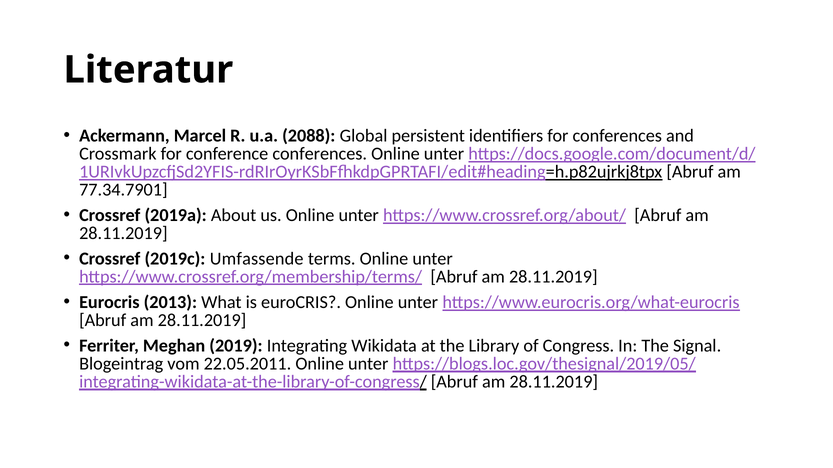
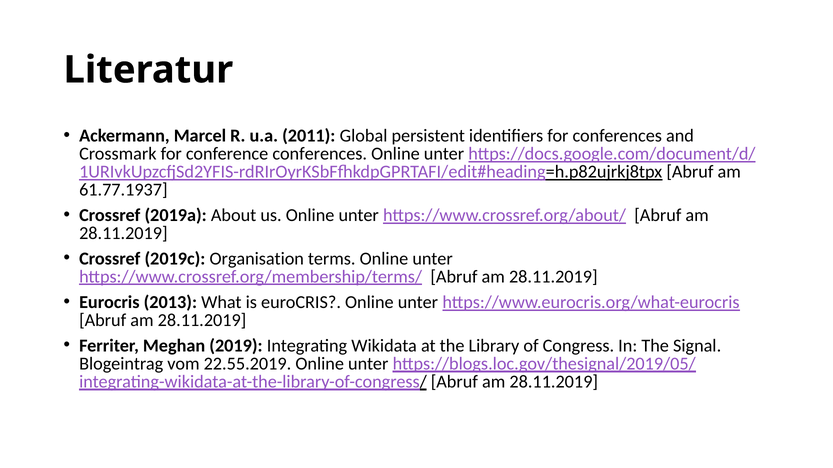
2088: 2088 -> 2011
77.34.7901: 77.34.7901 -> 61.77.1937
Umfassende: Umfassende -> Organisation
22.05.2011: 22.05.2011 -> 22.55.2019
